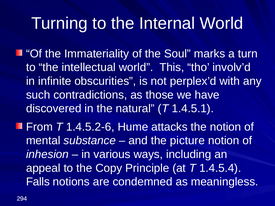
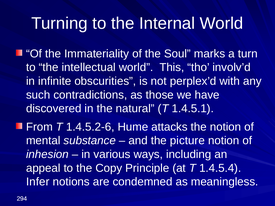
Falls: Falls -> Infer
